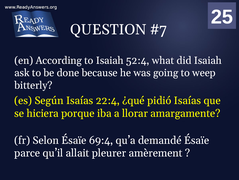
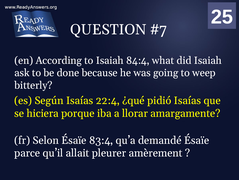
52:4: 52:4 -> 84:4
69:4: 69:4 -> 83:4
